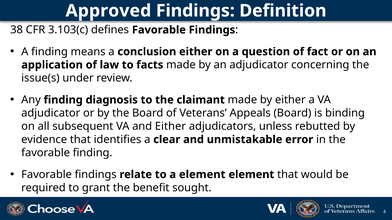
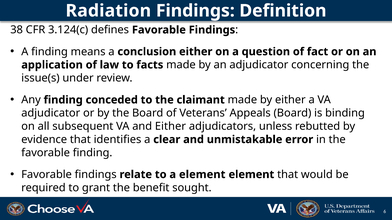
Approved: Approved -> Radiation
3.103(c: 3.103(c -> 3.124(c
diagnosis: diagnosis -> conceded
